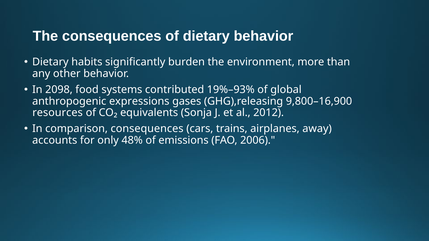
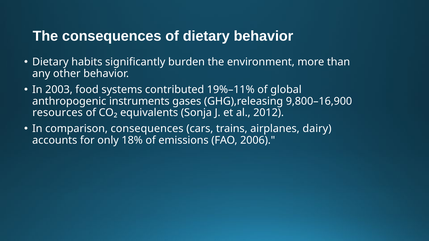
2098: 2098 -> 2003
19%–93%: 19%–93% -> 19%–11%
expressions: expressions -> instruments
away: away -> dairy
48%: 48% -> 18%
